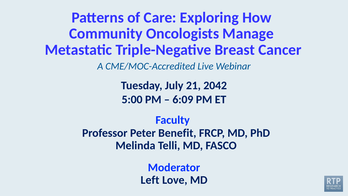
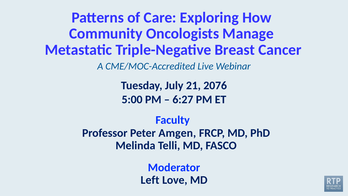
2042: 2042 -> 2076
6:09: 6:09 -> 6:27
Benefit: Benefit -> Amgen
